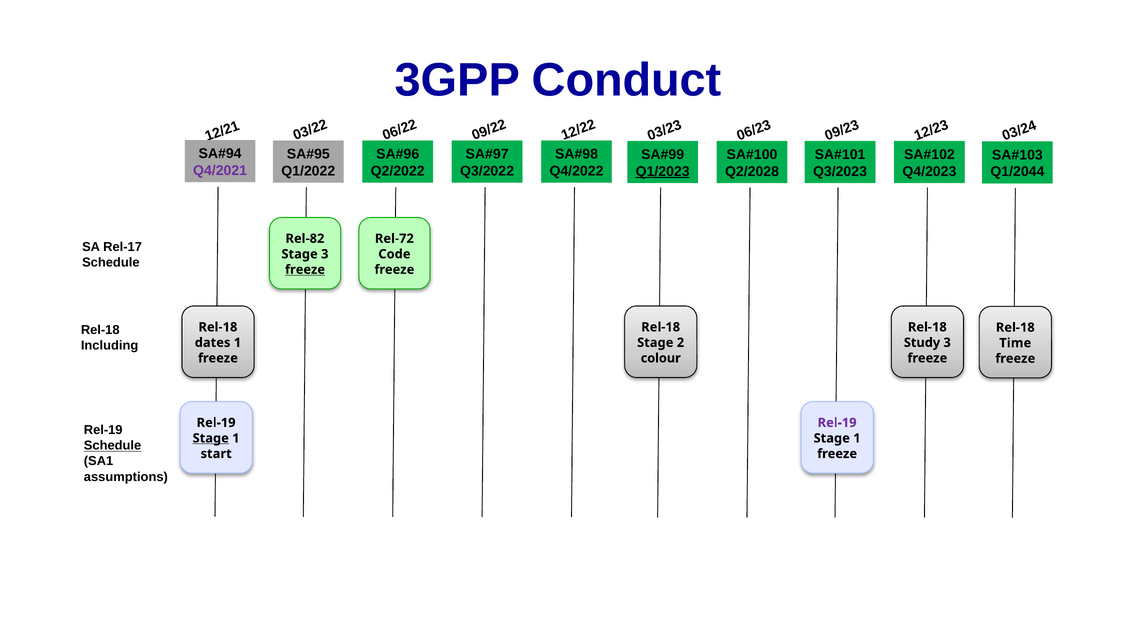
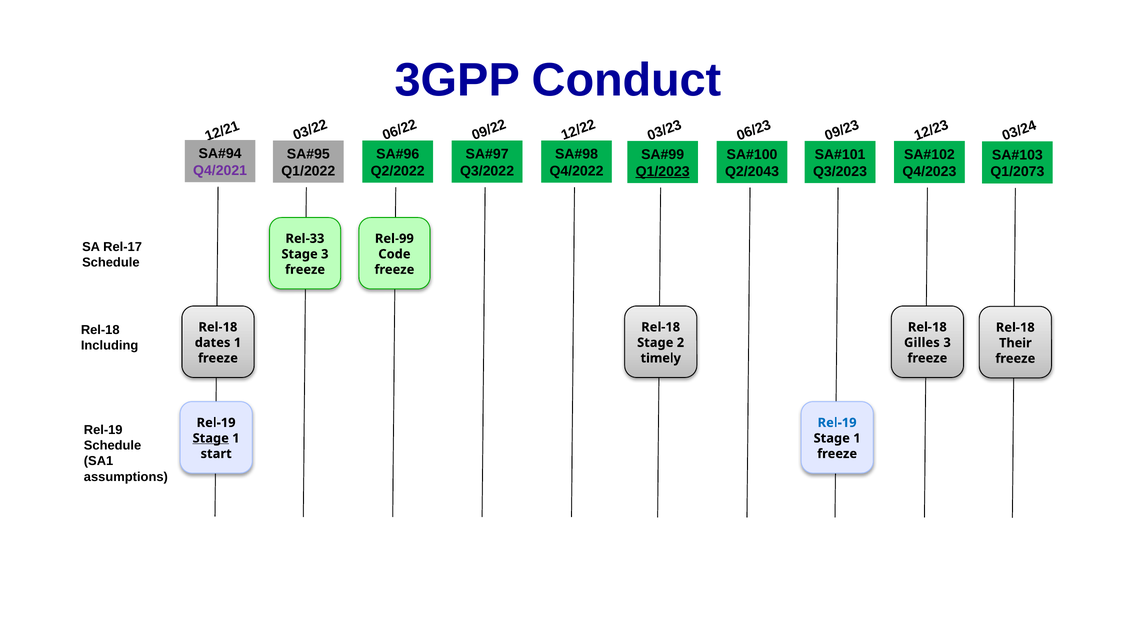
Q2/2028: Q2/2028 -> Q2/2043
Q1/2044: Q1/2044 -> Q1/2073
Rel-82: Rel-82 -> Rel-33
Rel-72: Rel-72 -> Rel-99
freeze at (305, 270) underline: present -> none
Study: Study -> Gilles
Time: Time -> Their
colour: colour -> timely
Rel-19 at (837, 423) colour: purple -> blue
Schedule at (113, 446) underline: present -> none
